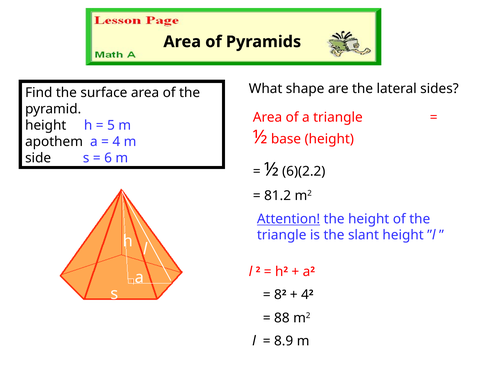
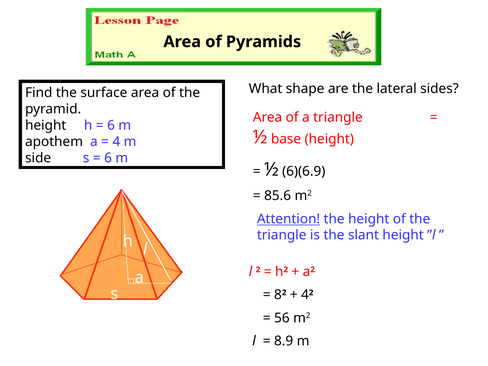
5 at (111, 125): 5 -> 6
6)(2.2: 6)(2.2 -> 6)(6.9
81.2: 81.2 -> 85.6
88: 88 -> 56
